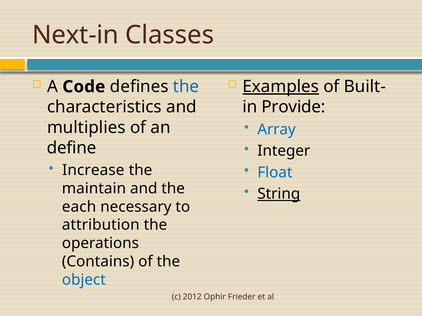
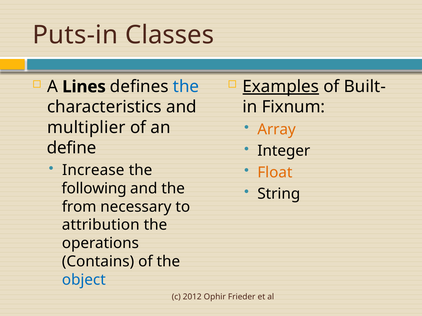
Next-in: Next-in -> Puts-in
Code: Code -> Lines
Provide: Provide -> Fixnum
multiplies: multiplies -> multiplier
Array colour: blue -> orange
Float colour: blue -> orange
maintain: maintain -> following
String underline: present -> none
each: each -> from
